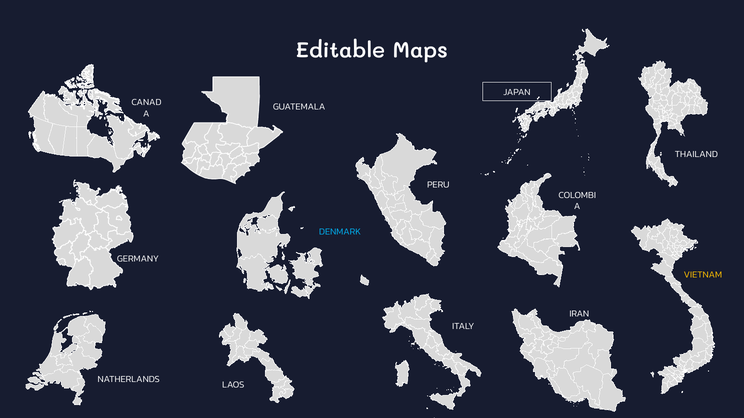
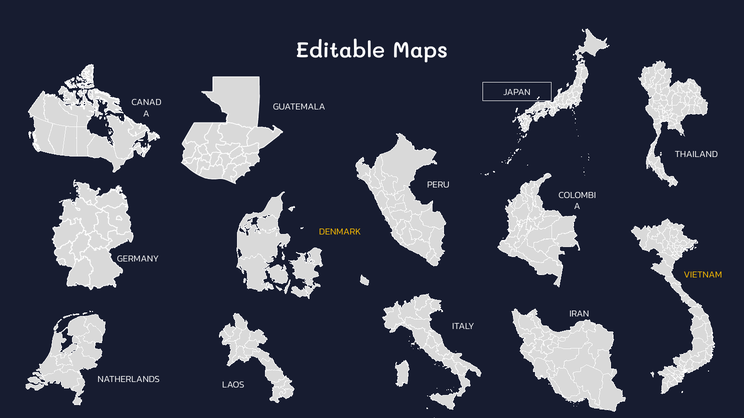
DENMARK colour: light blue -> yellow
